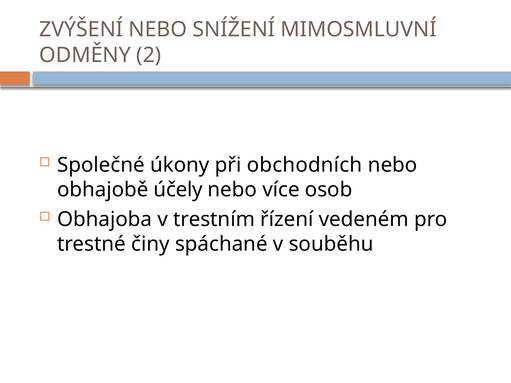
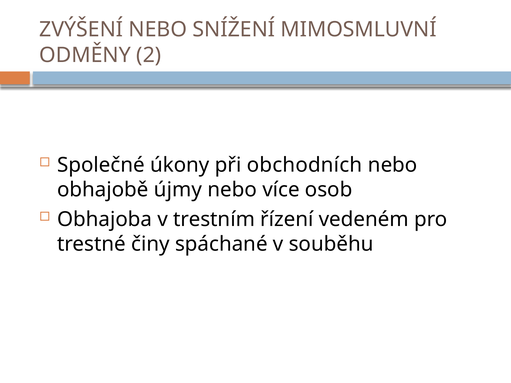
účely: účely -> újmy
